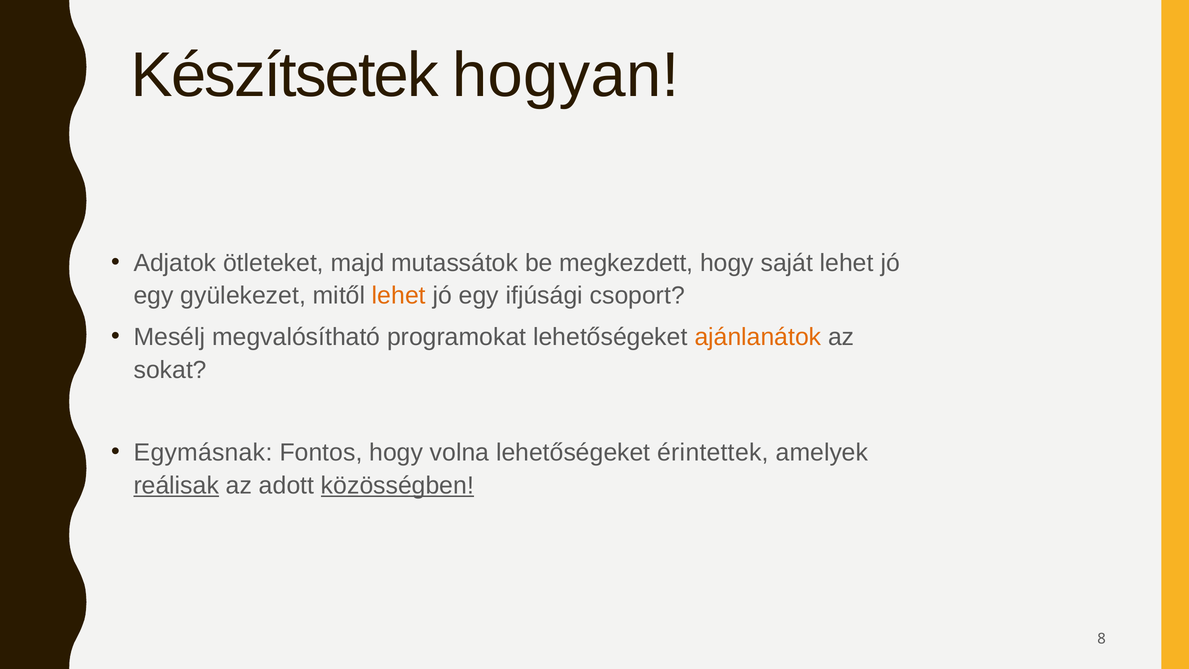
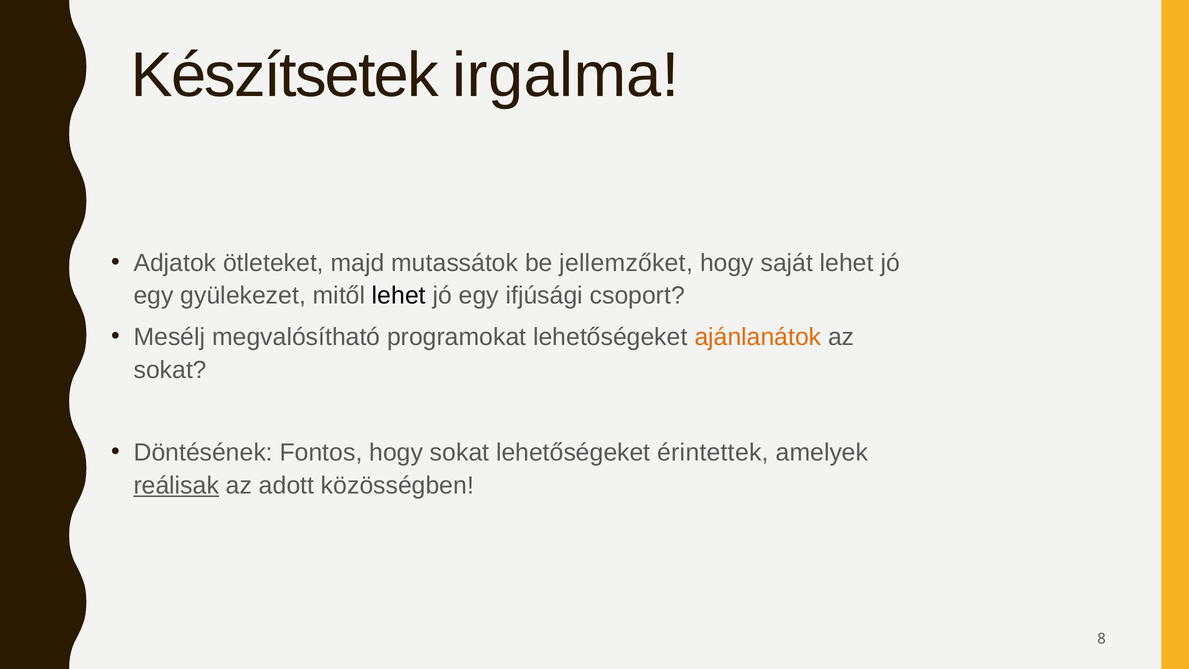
hogyan: hogyan -> irgalma
megkezdett: megkezdett -> jellemzőket
lehet at (399, 296) colour: orange -> black
Egymásnak: Egymásnak -> Döntésének
hogy volna: volna -> sokat
közösségben underline: present -> none
